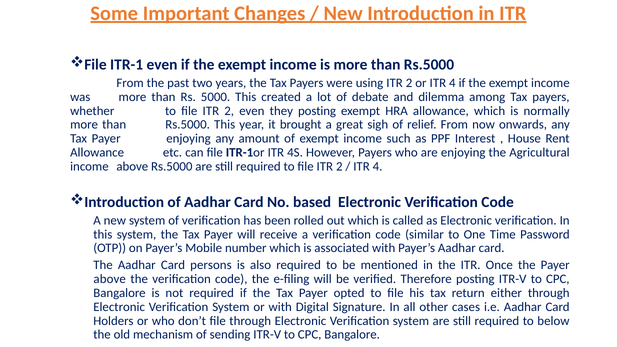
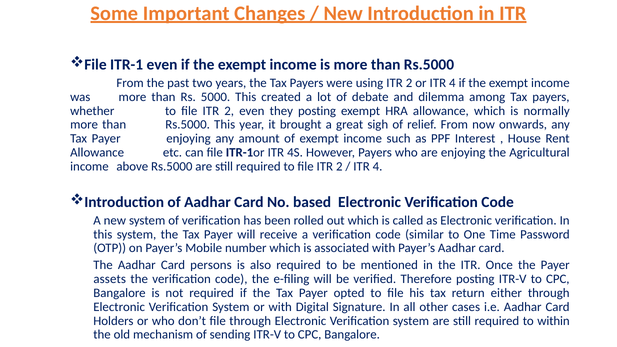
above at (110, 279): above -> assets
below: below -> within
